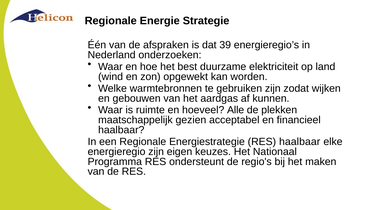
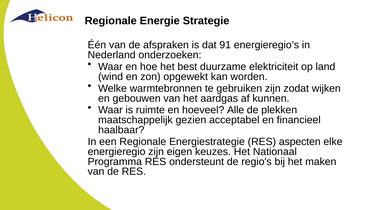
39: 39 -> 91
RES haalbaar: haalbaar -> aspecten
